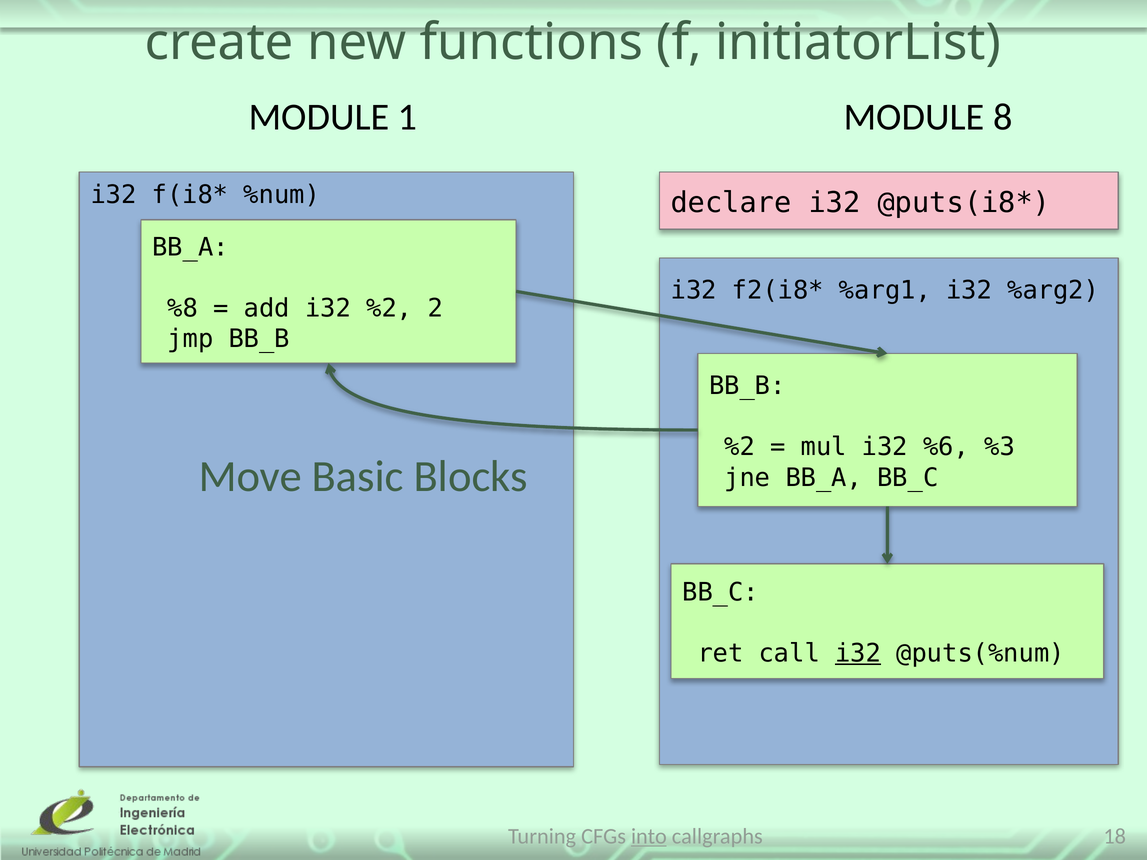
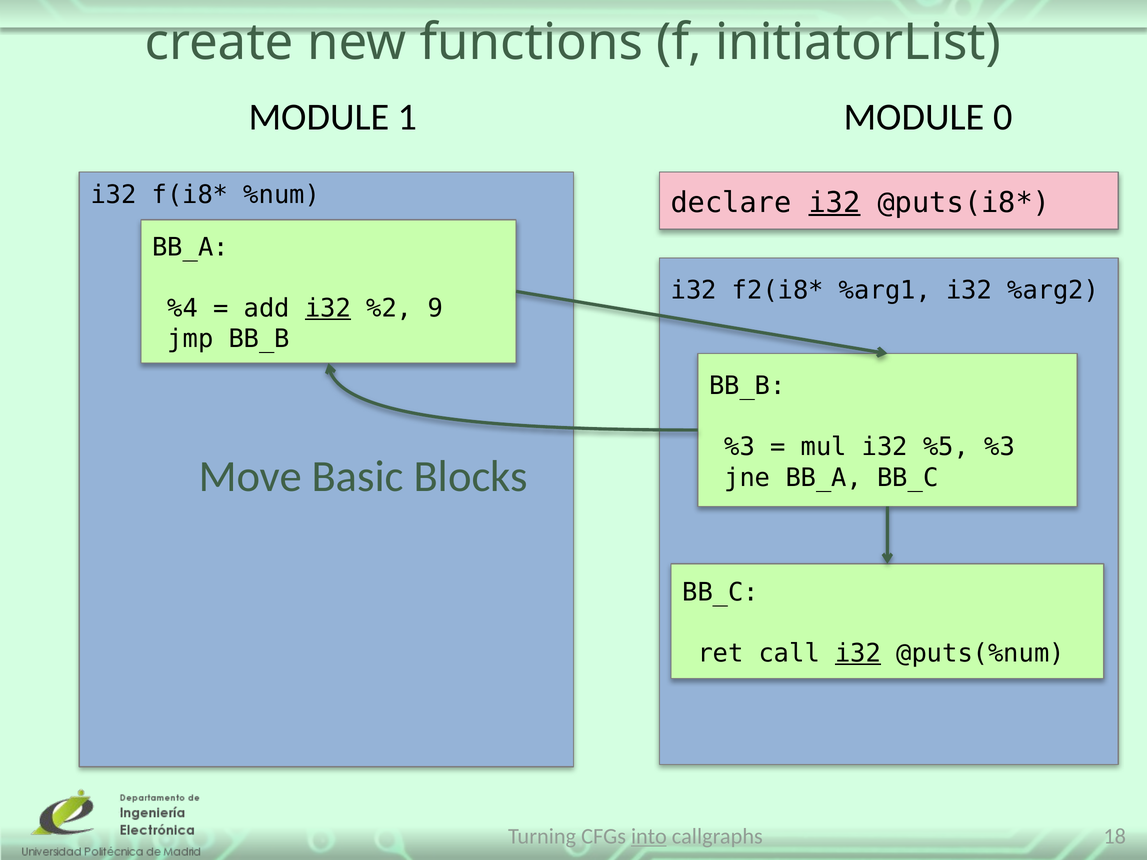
8: 8 -> 0
i32 at (835, 203) underline: none -> present
%8: %8 -> %4
i32 at (328, 309) underline: none -> present
2: 2 -> 9
%2 at (740, 447): %2 -> %3
%6: %6 -> %5
